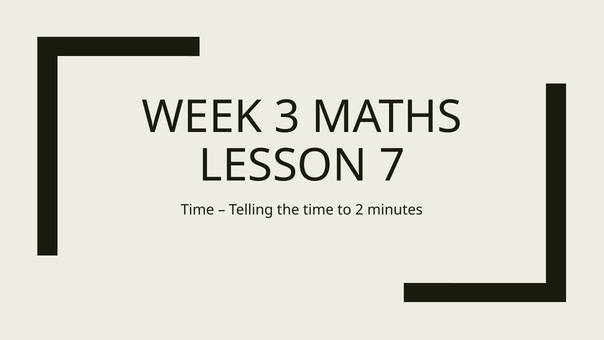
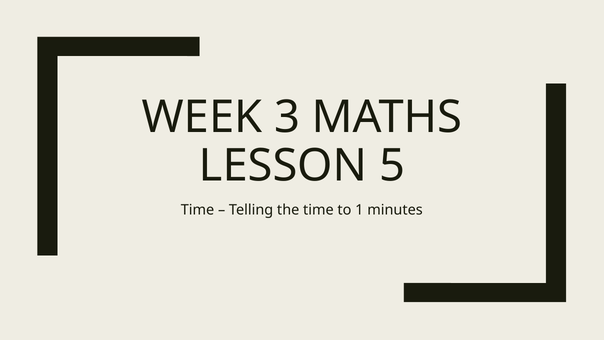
7: 7 -> 5
2: 2 -> 1
